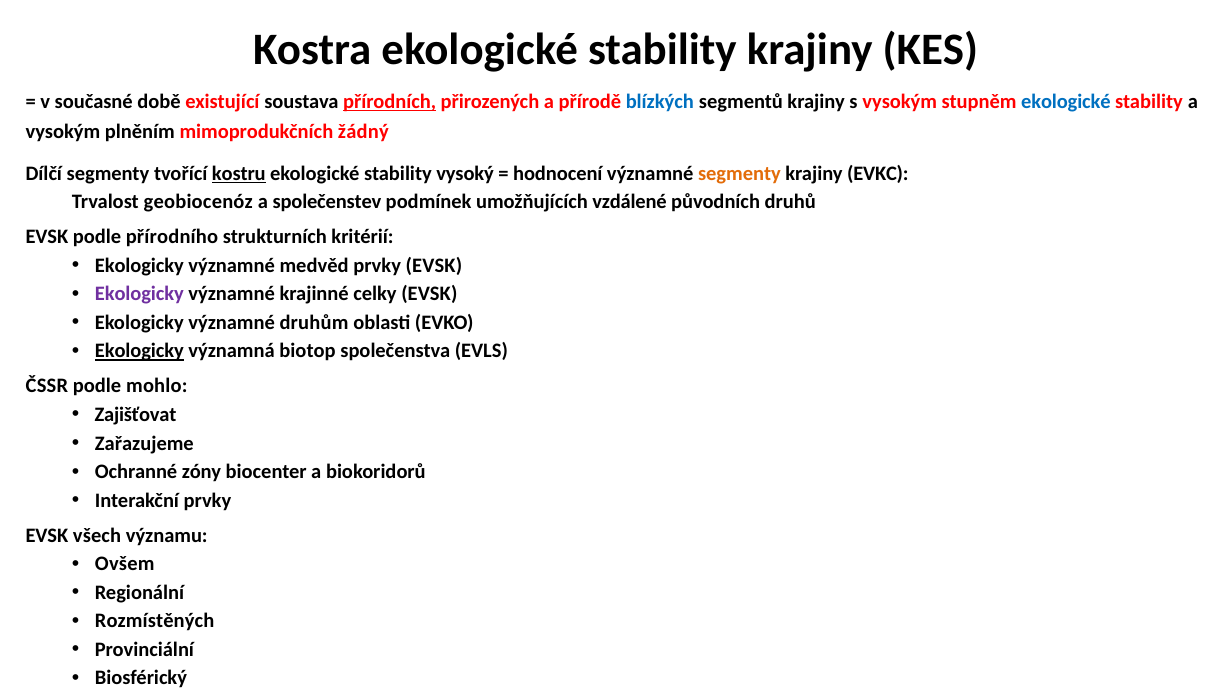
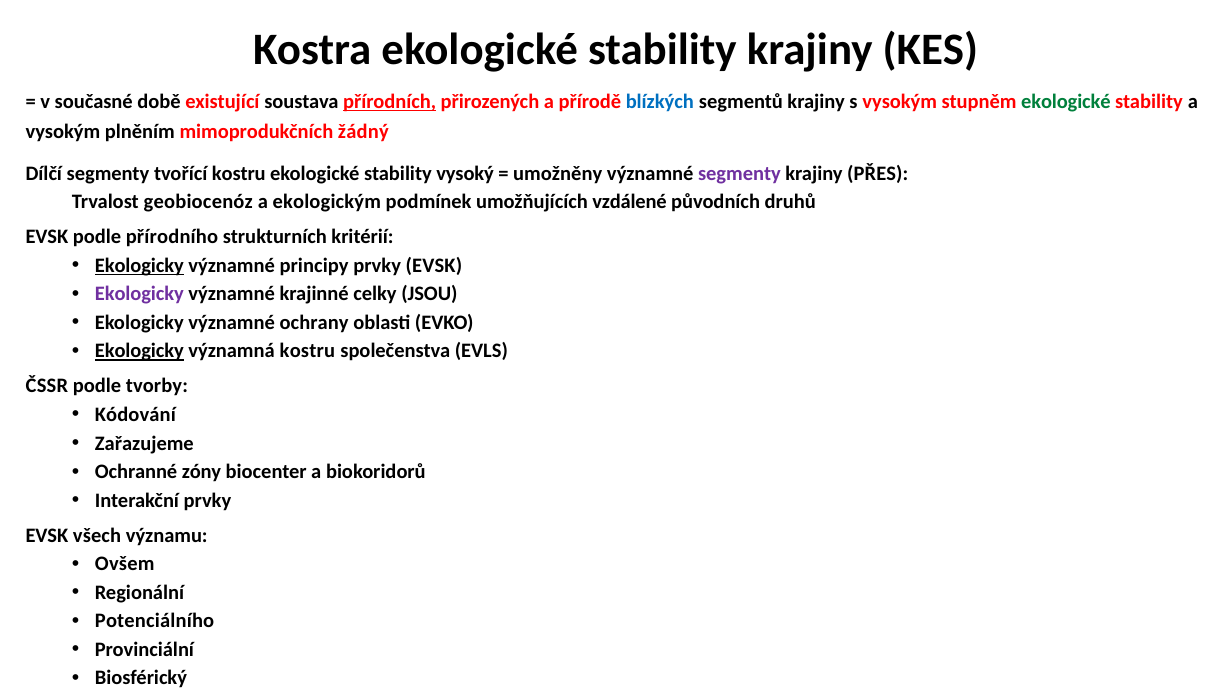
ekologické at (1066, 102) colour: blue -> green
kostru at (239, 174) underline: present -> none
hodnocení: hodnocení -> umožněny
segmenty at (739, 174) colour: orange -> purple
EVKC: EVKC -> PŘES
společenstev: společenstev -> ekologickým
Ekologicky at (139, 266) underline: none -> present
medvěd: medvěd -> principy
celky EVSK: EVSK -> JSOU
druhům: druhům -> ochrany
významná biotop: biotop -> kostru
mohlo: mohlo -> tvorby
Zajišťovat: Zajišťovat -> Kódování
Rozmístěných: Rozmístěných -> Potenciálního
